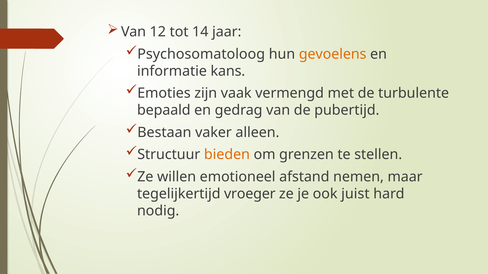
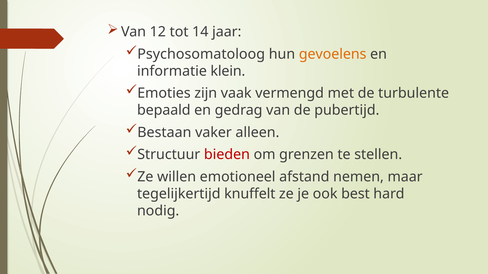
kans: kans -> klein
bieden colour: orange -> red
vroeger: vroeger -> knuffelt
juist: juist -> best
